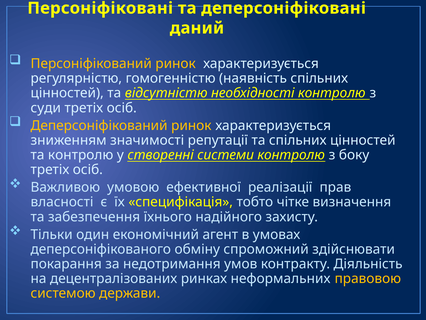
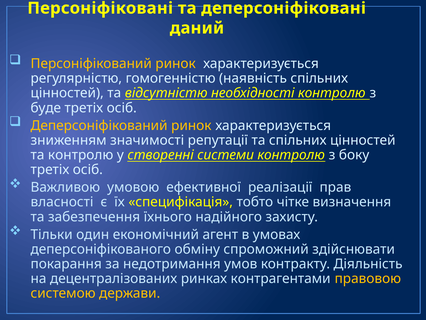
суди: суди -> буде
неформальних: неформальних -> контрагентами
